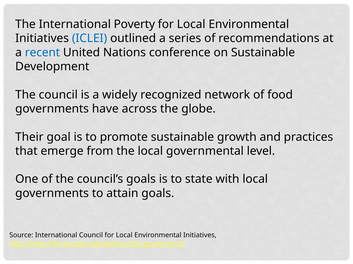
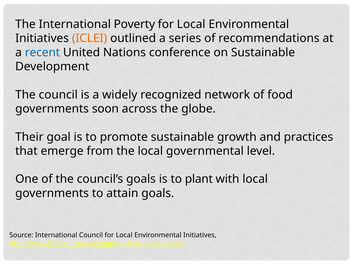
ICLEI colour: blue -> orange
have: have -> soon
state: state -> plant
